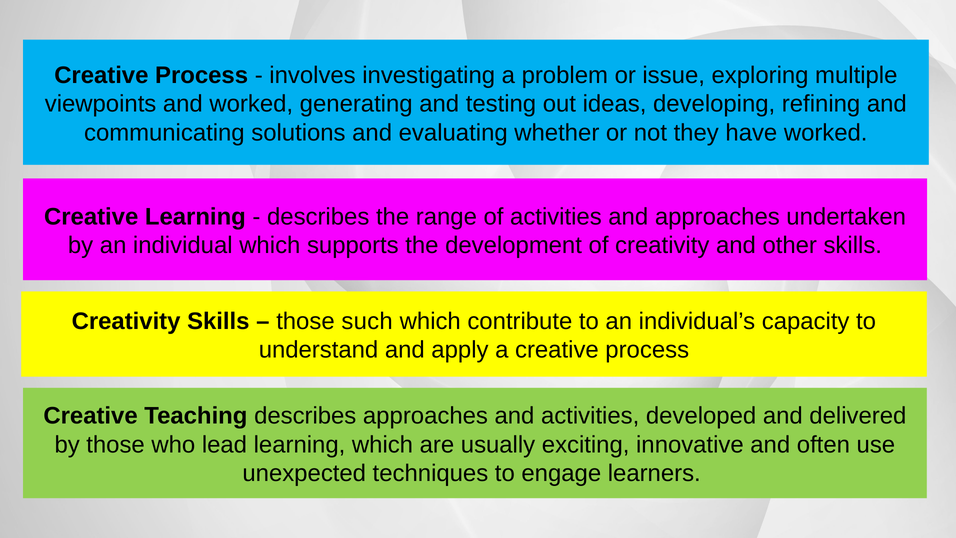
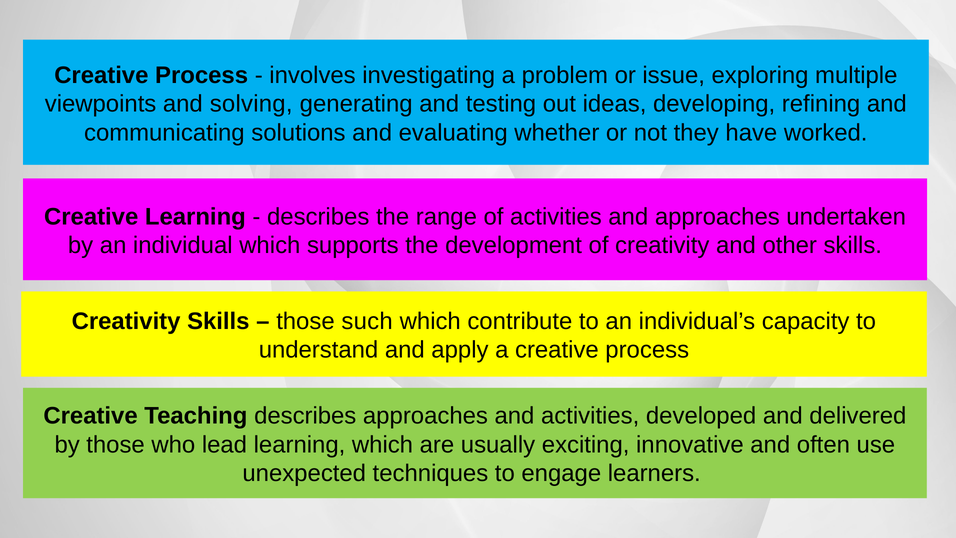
and worked: worked -> solving
